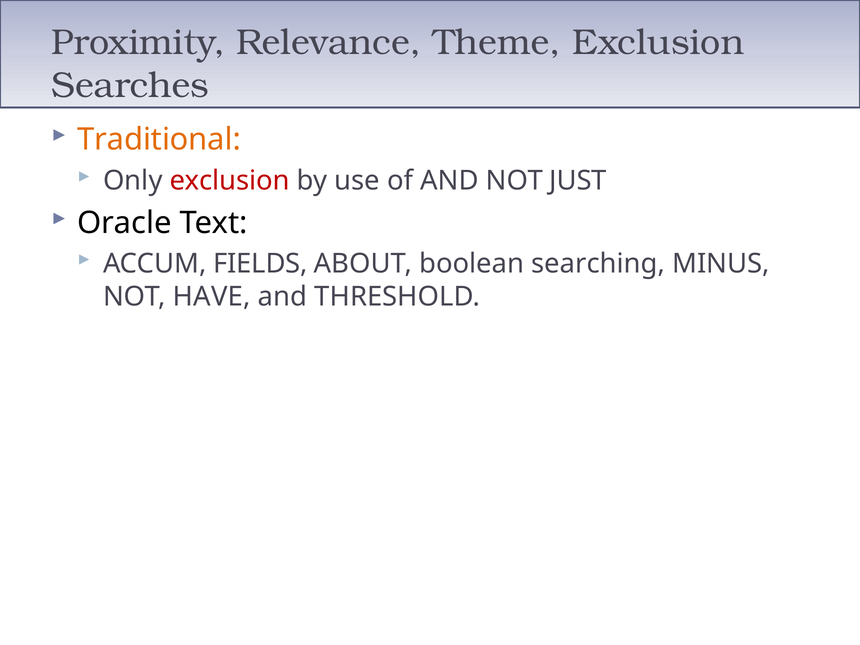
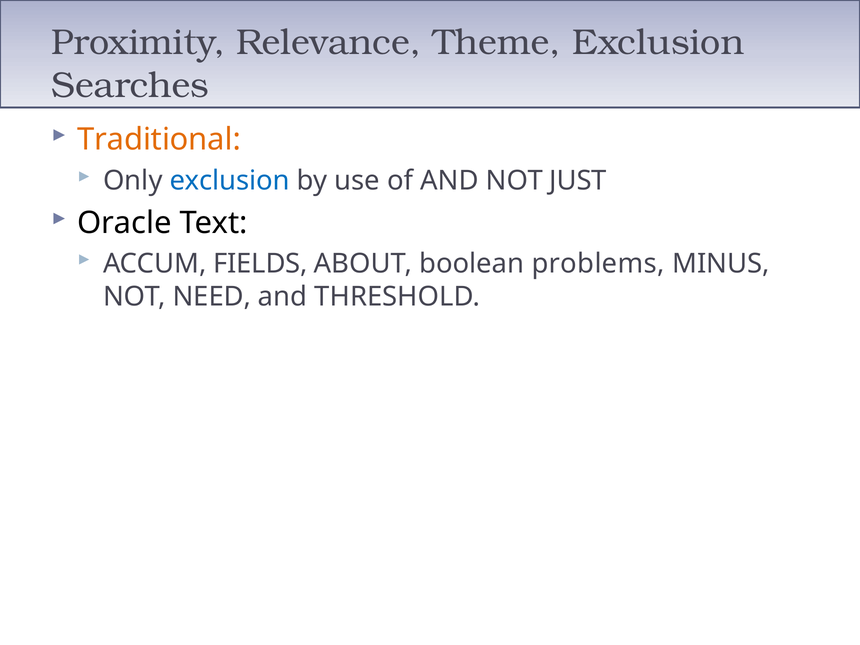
exclusion at (230, 181) colour: red -> blue
searching: searching -> problems
HAVE: HAVE -> NEED
